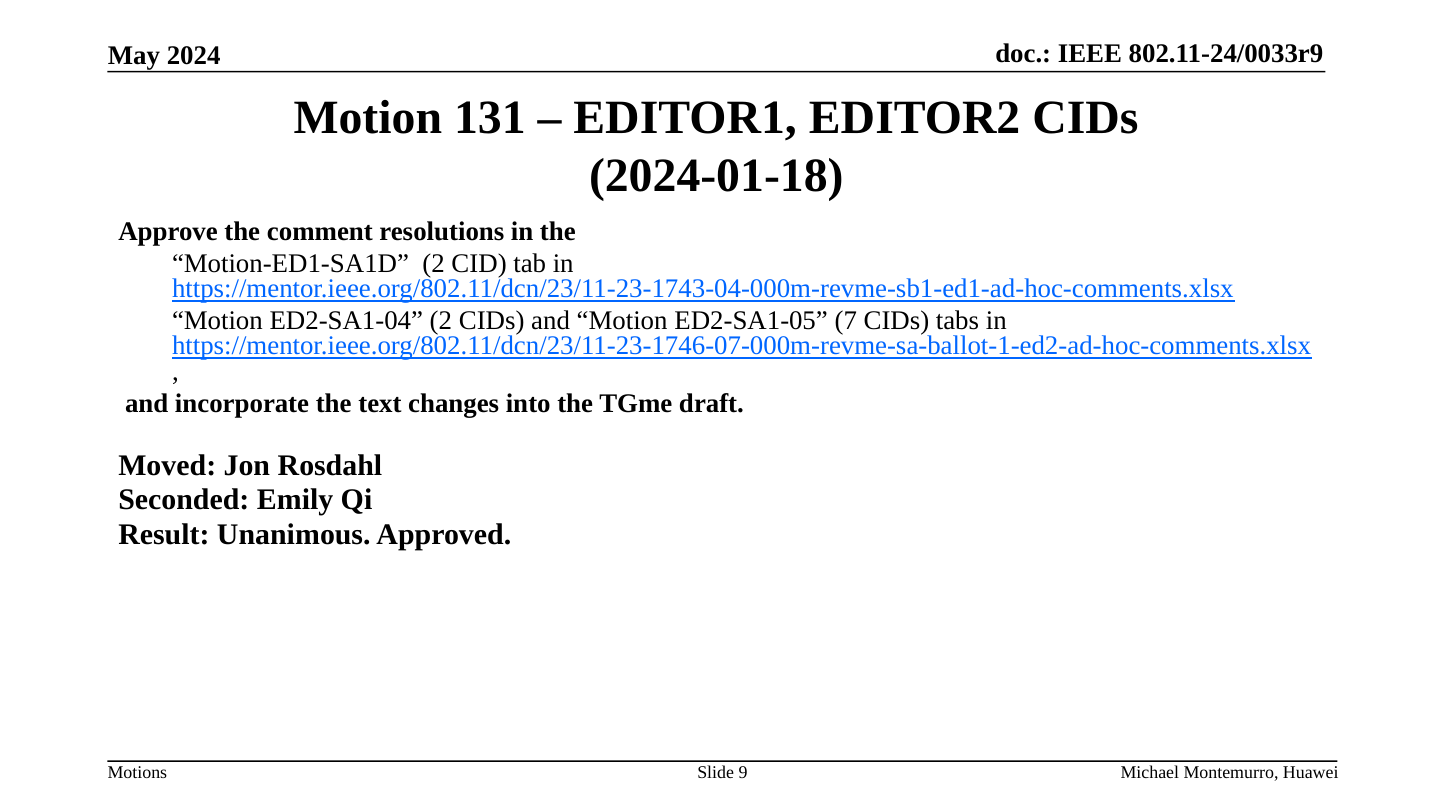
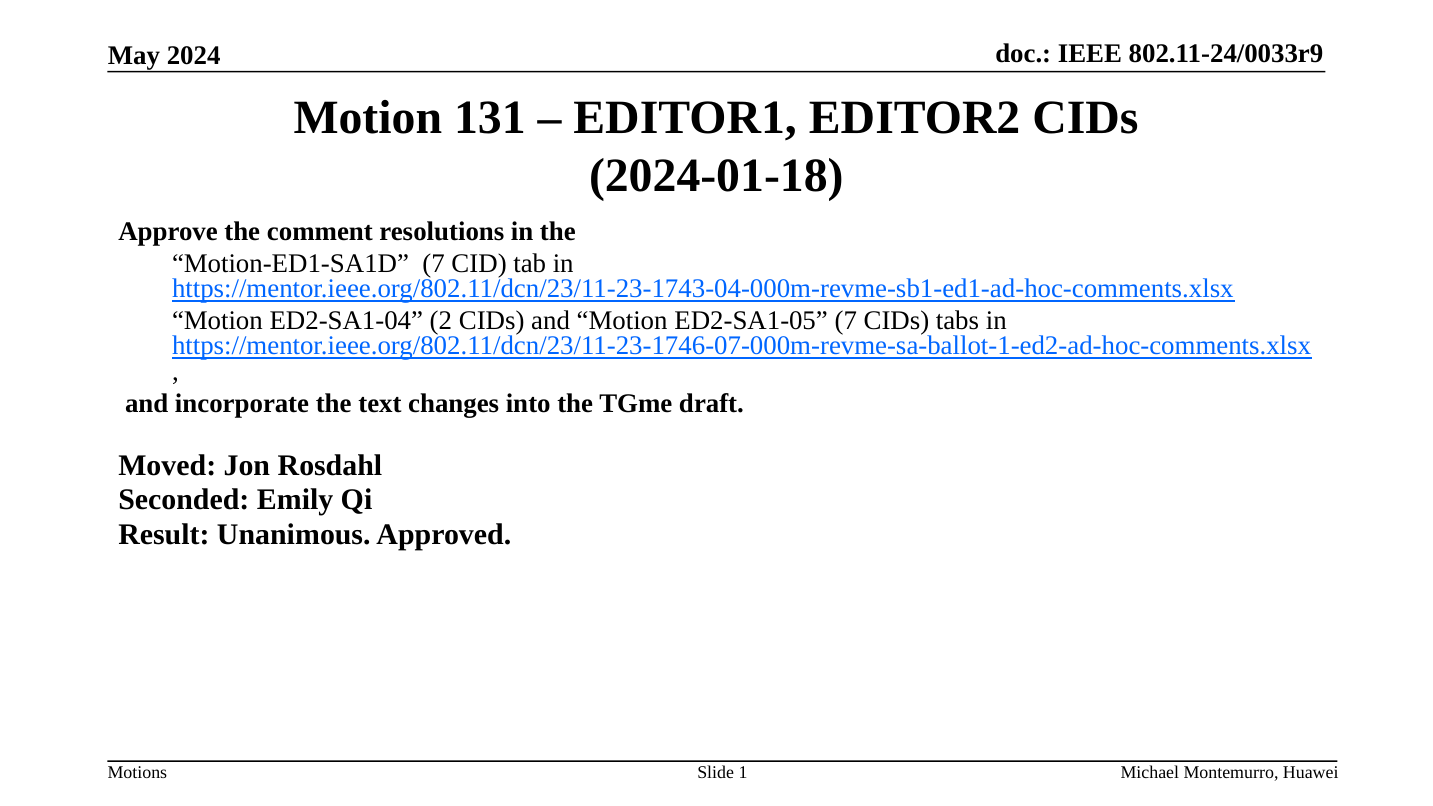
Motion-ED1-SA1D 2: 2 -> 7
9: 9 -> 1
